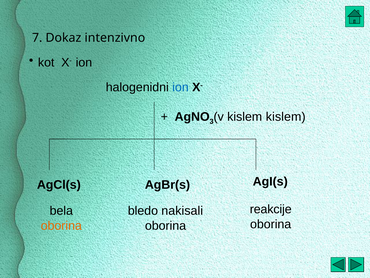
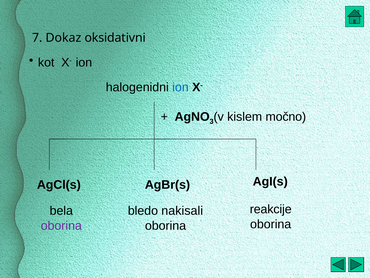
intenzivno: intenzivno -> oksidativni
kislem kislem: kislem -> močno
oborina at (61, 225) colour: orange -> purple
